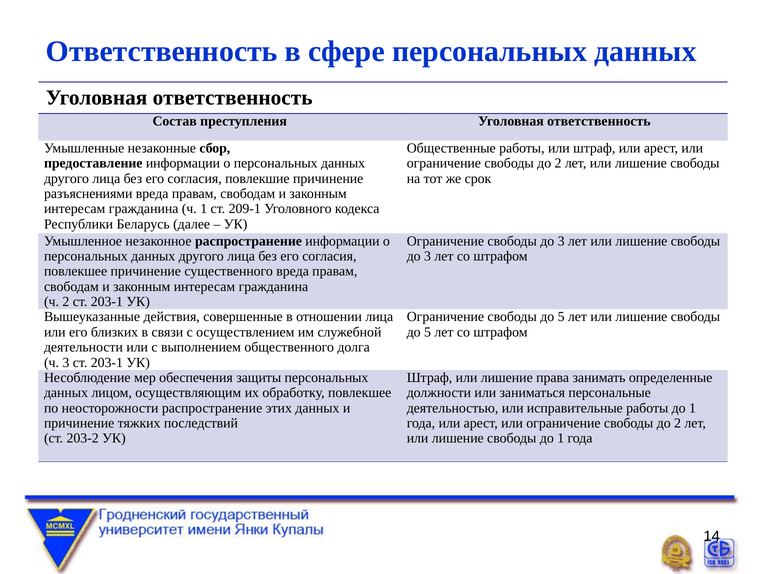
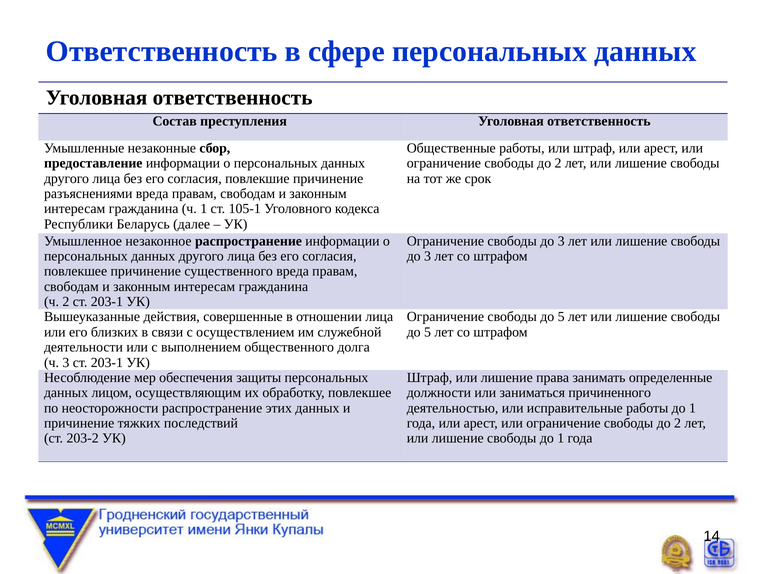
209-1: 209-1 -> 105-1
персональные: персональные -> причиненного
